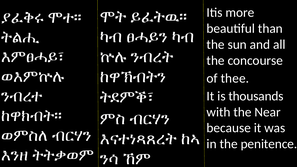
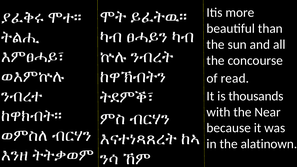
thee: thee -> read
penitence: penitence -> alatinown
